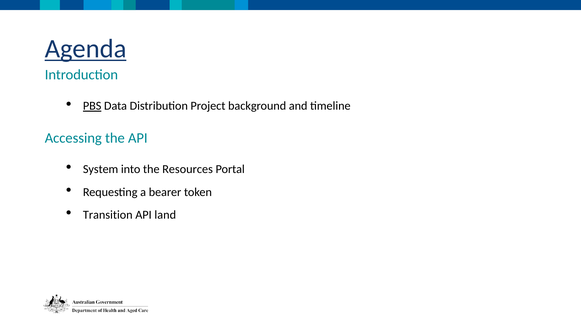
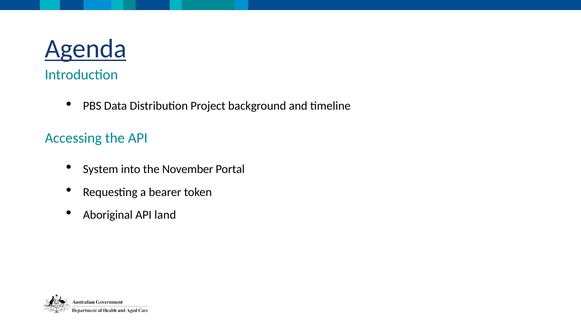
PBS underline: present -> none
Resources: Resources -> November
Transition: Transition -> Aboriginal
